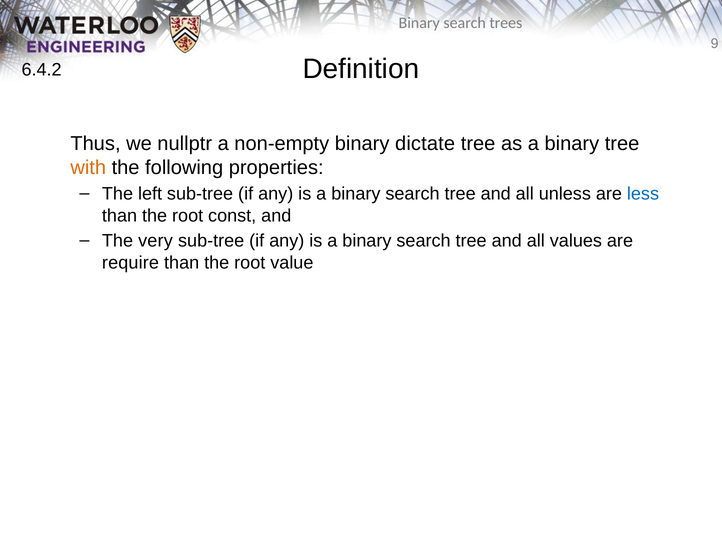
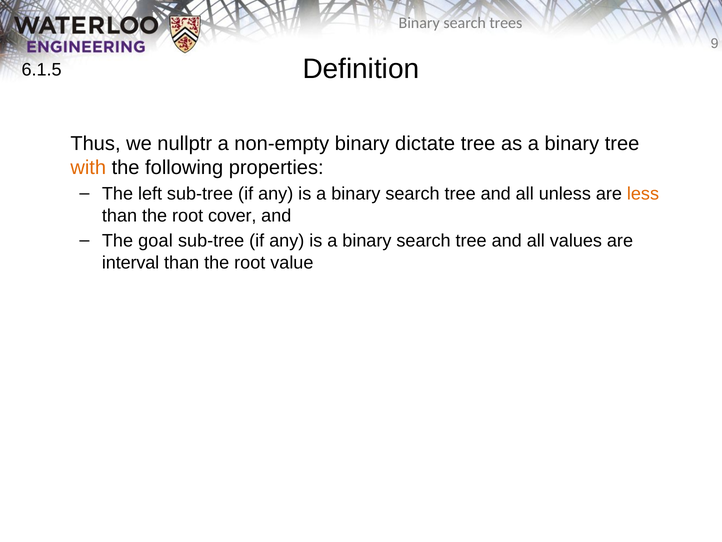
6.4.2: 6.4.2 -> 6.1.5
less colour: blue -> orange
const: const -> cover
very: very -> goal
require: require -> interval
